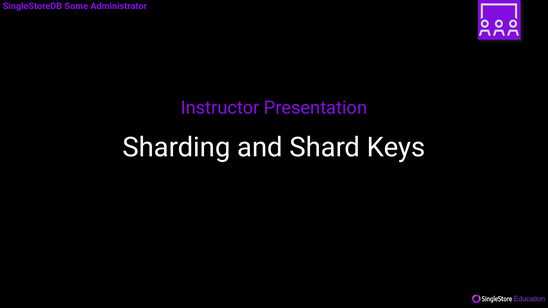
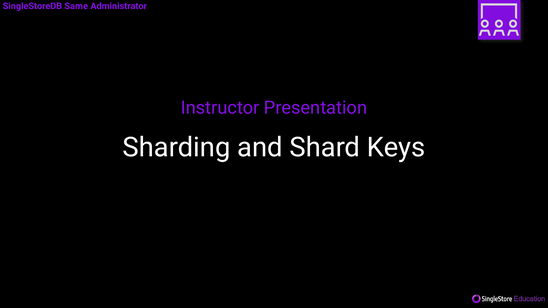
Some: Some -> Same
